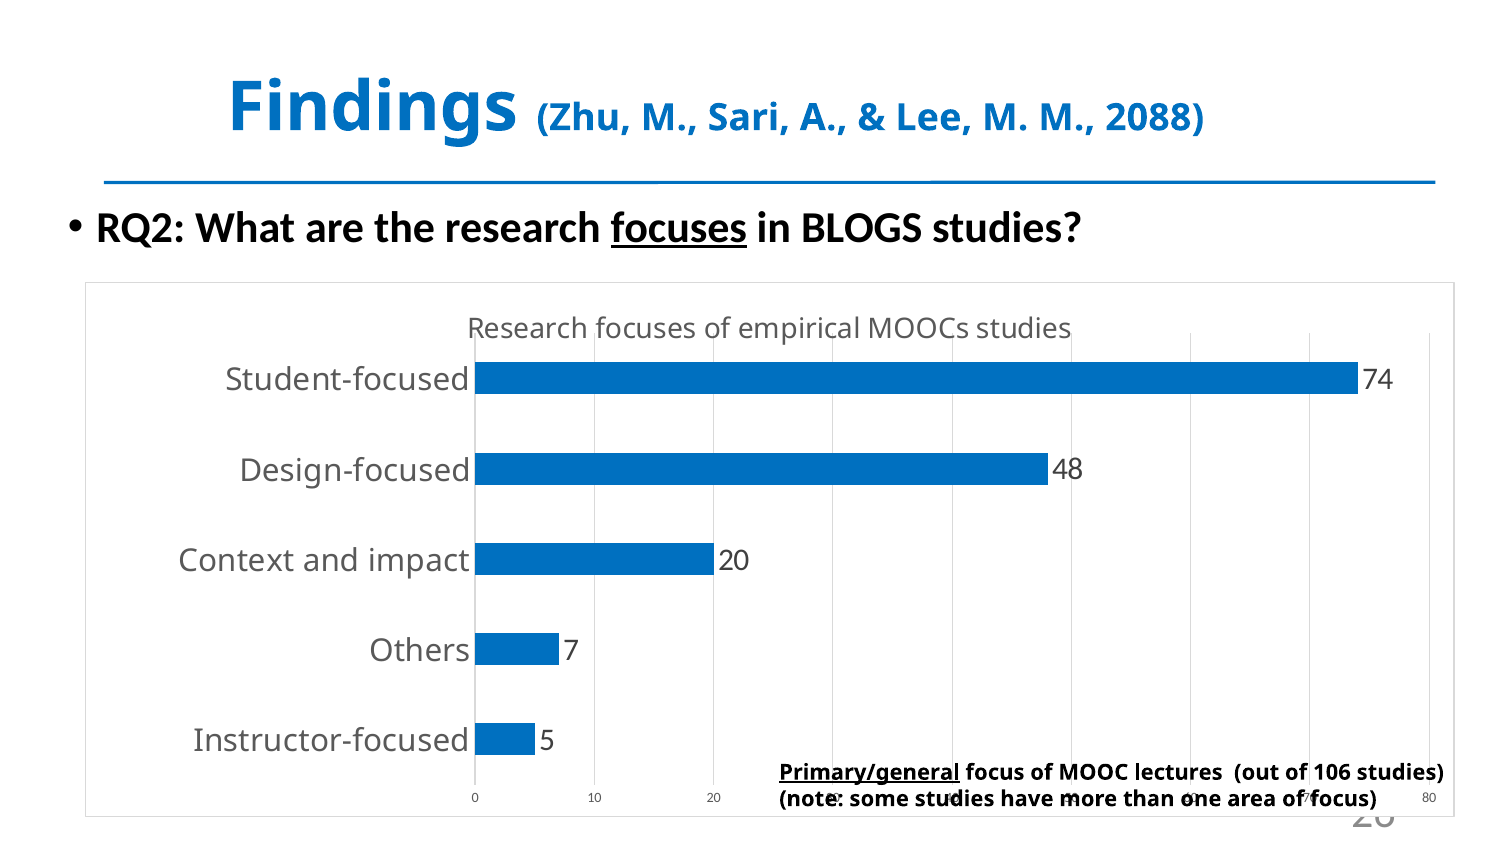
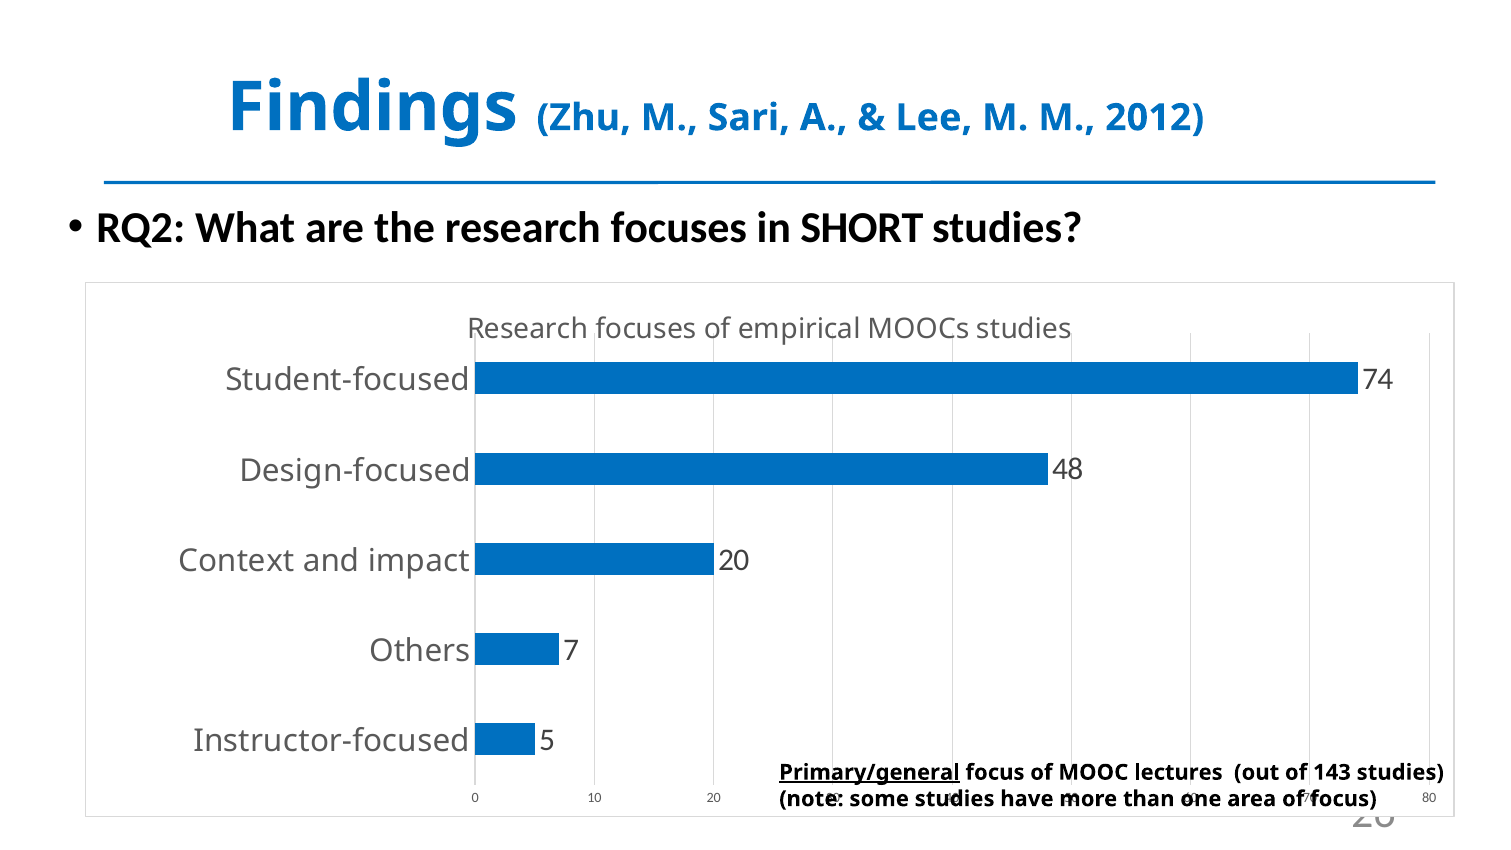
2088: 2088 -> 2012
focuses at (679, 228) underline: present -> none
BLOGS: BLOGS -> SHORT
106: 106 -> 143
